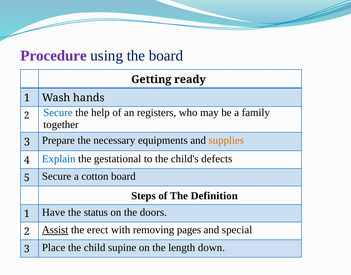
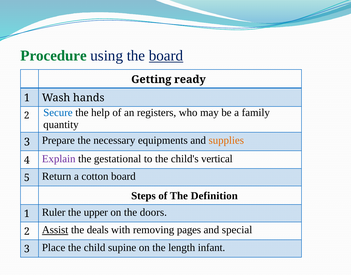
Procedure colour: purple -> green
board at (166, 56) underline: none -> present
together: together -> quantity
Explain colour: blue -> purple
defects: defects -> vertical
5 Secure: Secure -> Return
Have: Have -> Ruler
status: status -> upper
erect: erect -> deals
down: down -> infant
